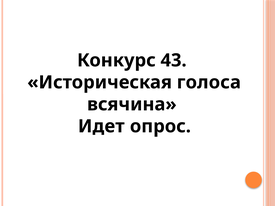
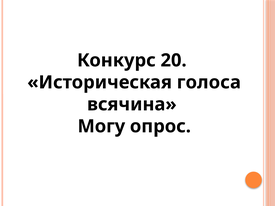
43: 43 -> 20
Идет: Идет -> Могу
